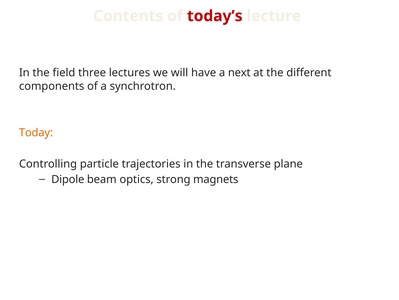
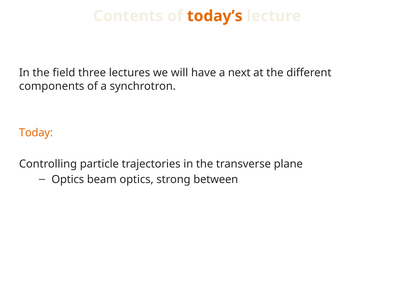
today’s colour: red -> orange
Dipole at (68, 179): Dipole -> Optics
magnets: magnets -> between
